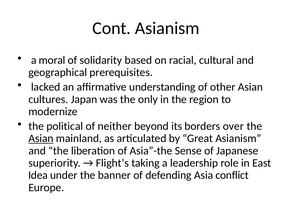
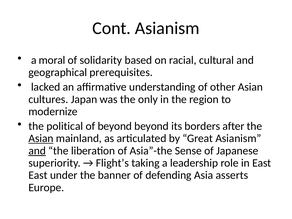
of neither: neither -> beyond
over: over -> after
and at (37, 151) underline: none -> present
Idea at (38, 175): Idea -> East
conflict: conflict -> asserts
